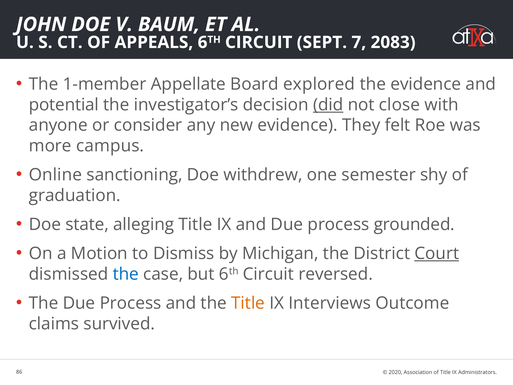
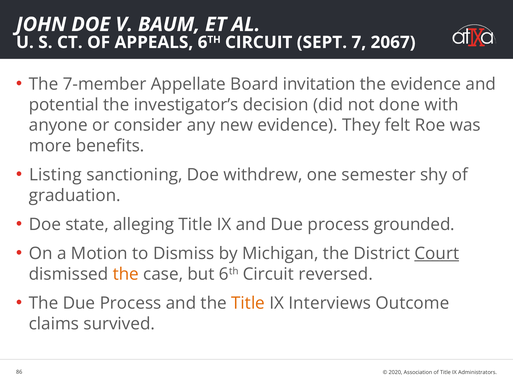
2083: 2083 -> 2067
1-member: 1-member -> 7-member
explored: explored -> invitation
did underline: present -> none
close: close -> done
campus: campus -> benefits
Online: Online -> Listing
the at (126, 274) colour: blue -> orange
